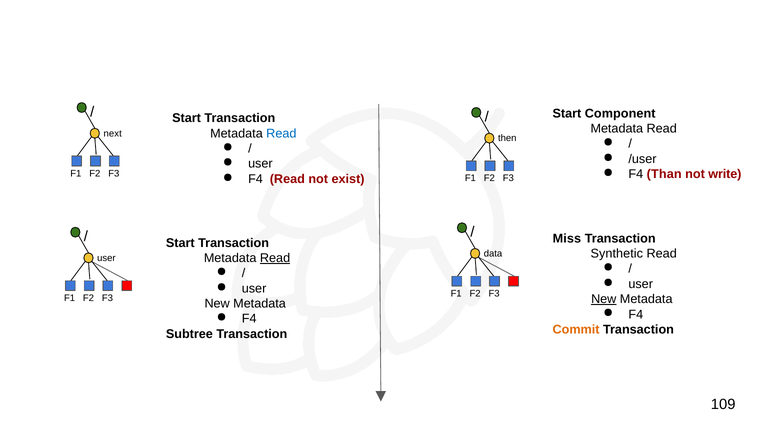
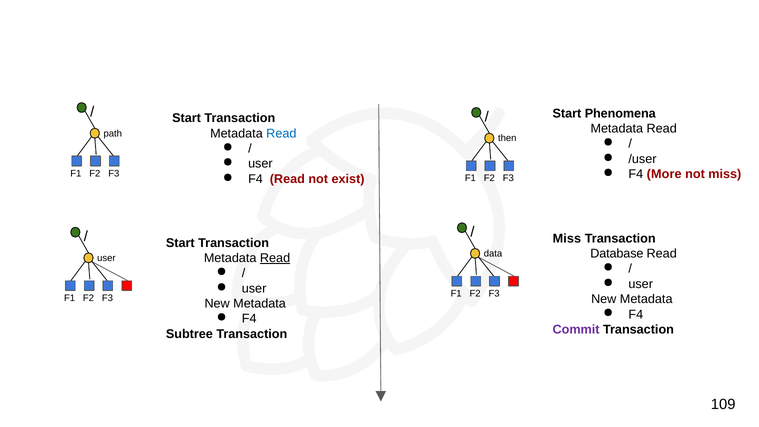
Component: Component -> Phenomena
next: next -> path
Than: Than -> More
not write: write -> miss
Synthetic: Synthetic -> Database
New at (604, 299) underline: present -> none
Commit colour: orange -> purple
